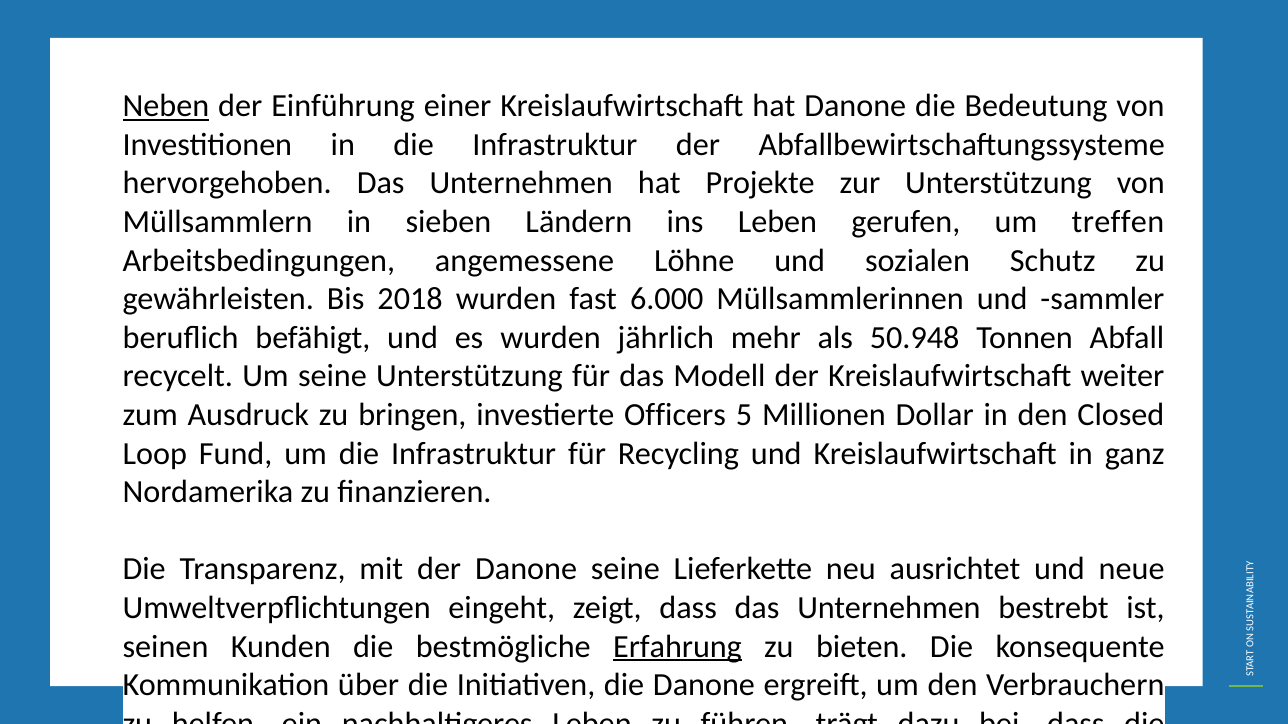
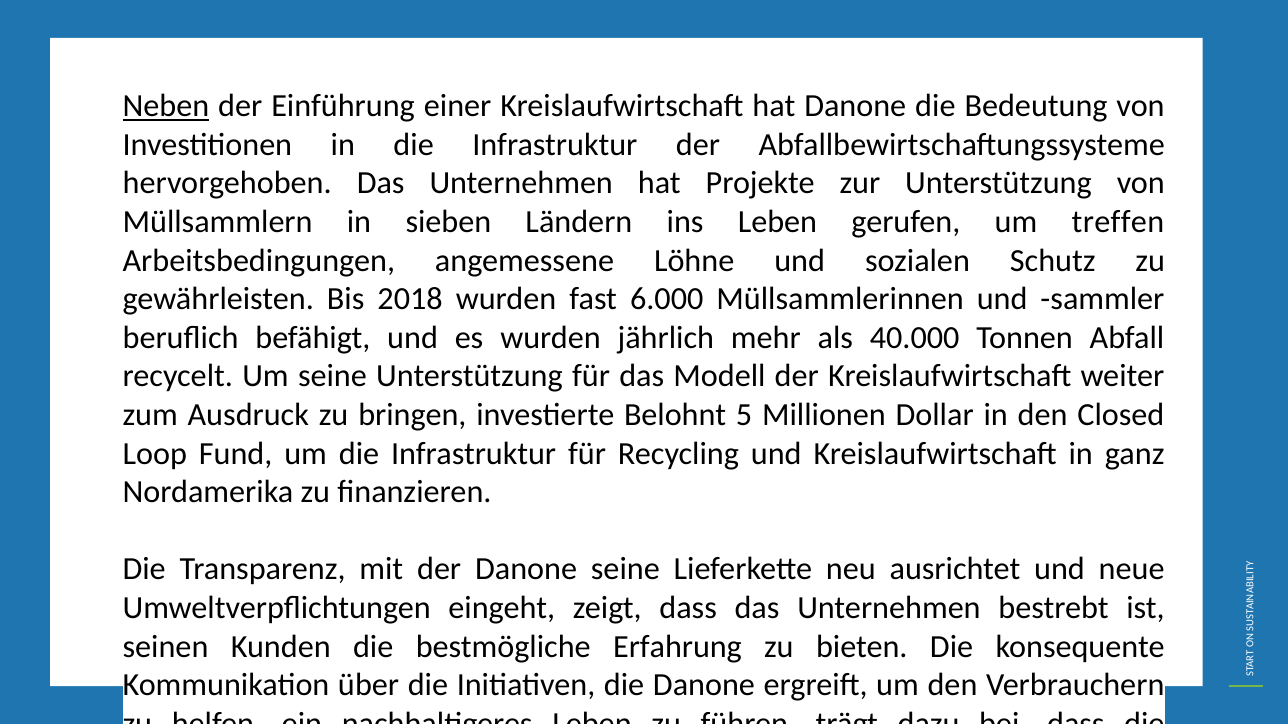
50.948: 50.948 -> 40.000
Officers: Officers -> Belohnt
Erfahrung underline: present -> none
